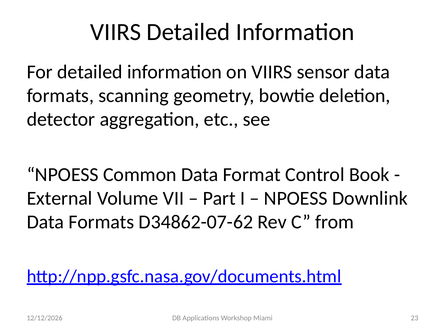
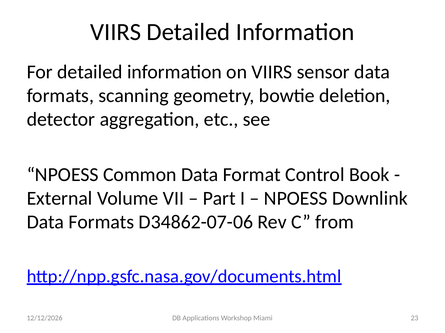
D34862-07-62: D34862-07-62 -> D34862-07-06
